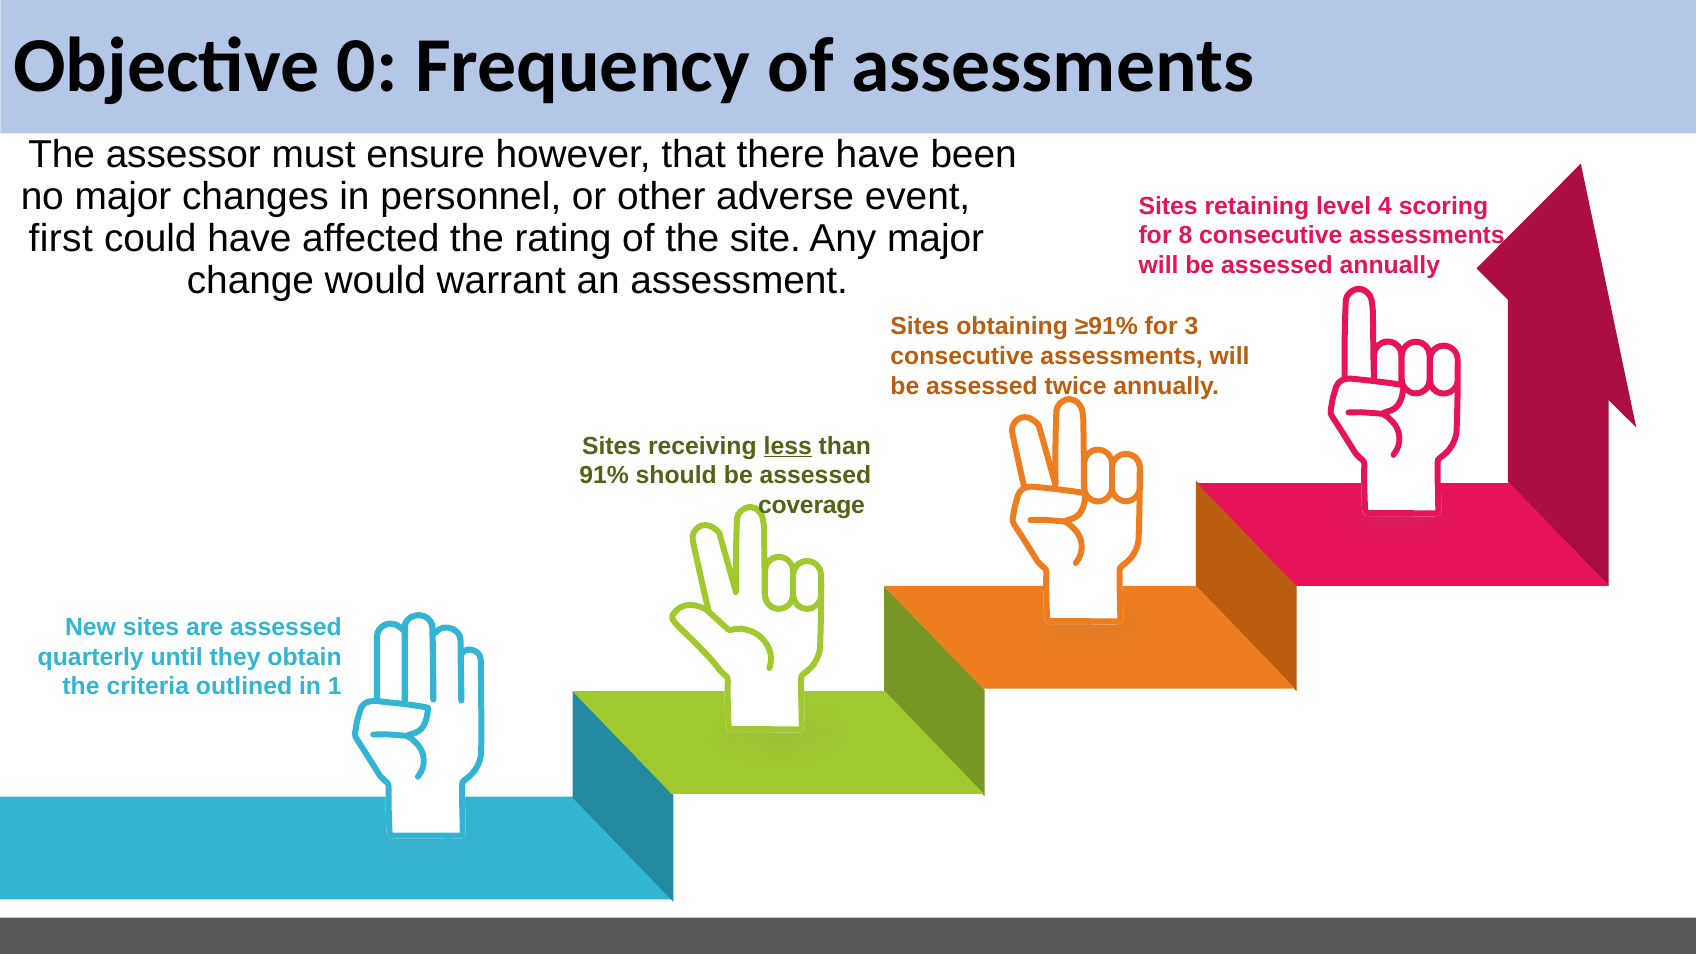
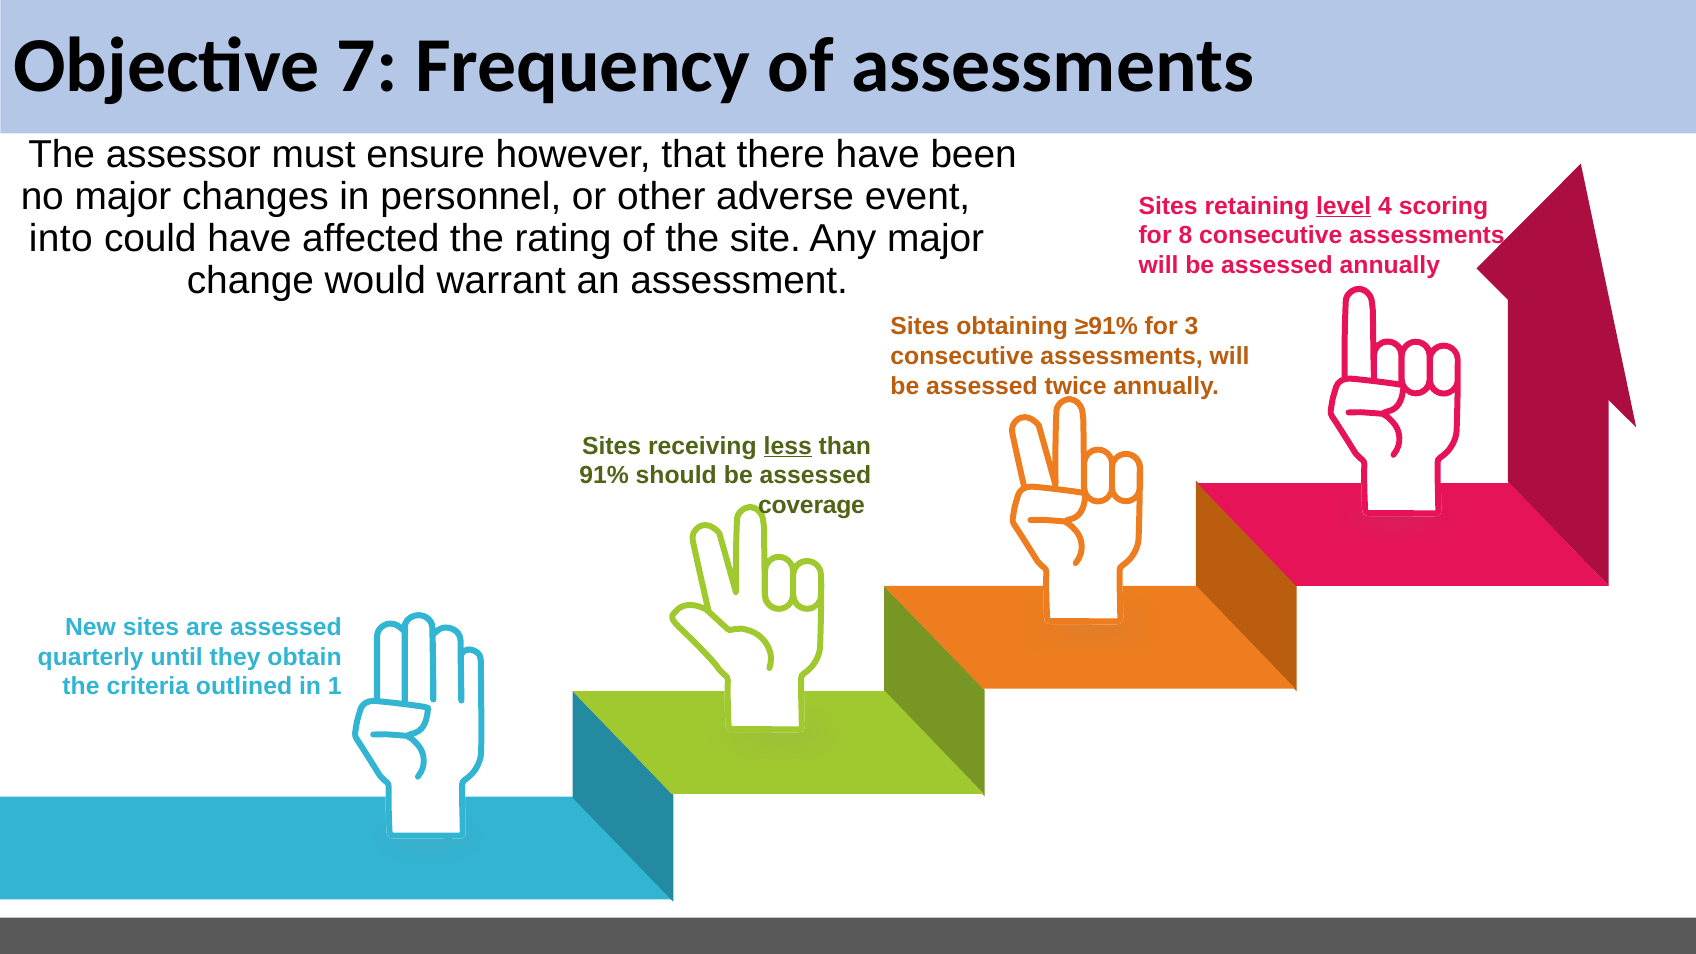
0: 0 -> 7
level underline: none -> present
first: first -> into
